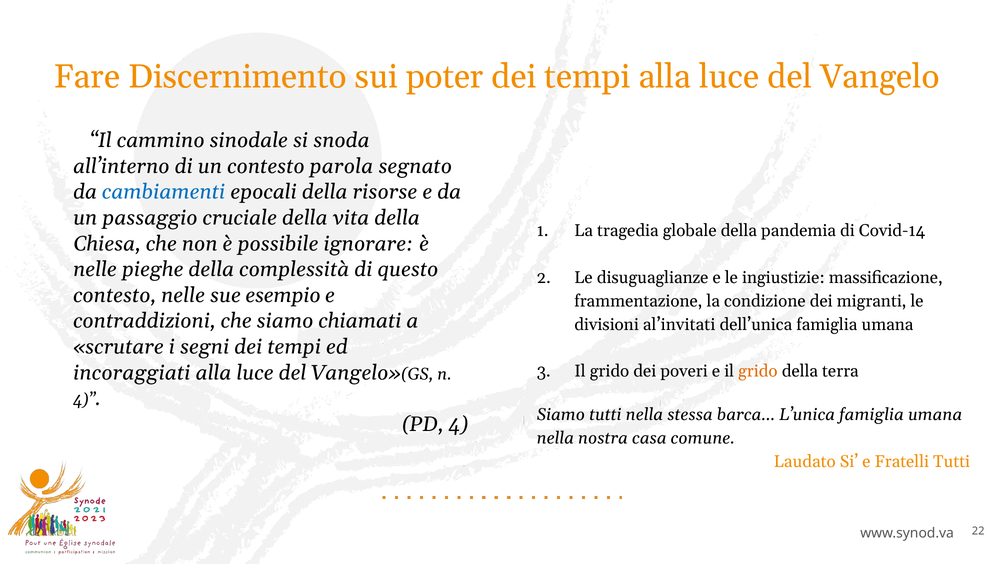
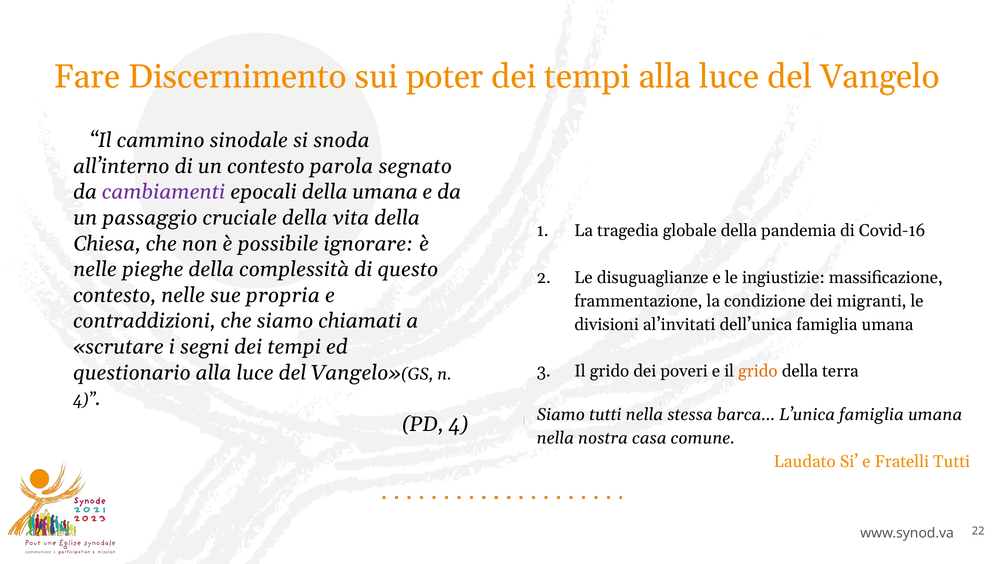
cambiamenti colour: blue -> purple
della risorse: risorse -> umana
Covid-14: Covid-14 -> Covid-16
esempio: esempio -> propria
incoraggiati: incoraggiati -> questionario
